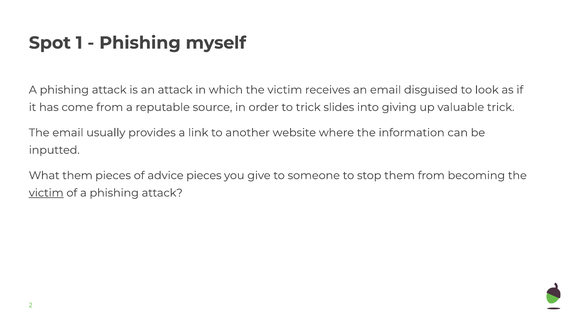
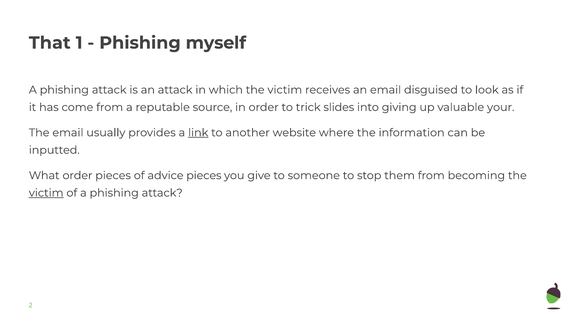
Spot: Spot -> That
valuable trick: trick -> your
link underline: none -> present
What them: them -> order
